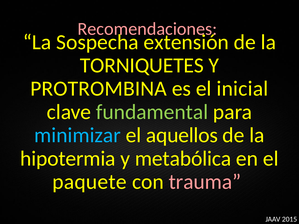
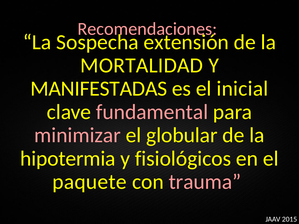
TORNIQUETES: TORNIQUETES -> MORTALIDAD
PROTROMBINA: PROTROMBINA -> MANIFESTADAS
fundamental colour: light green -> pink
minimizar colour: light blue -> pink
aquellos: aquellos -> globular
metabólica: metabólica -> fisiológicos
